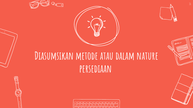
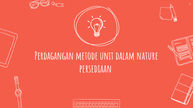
Diasumsikan: Diasumsikan -> Perdagangan
atau: atau -> unit
